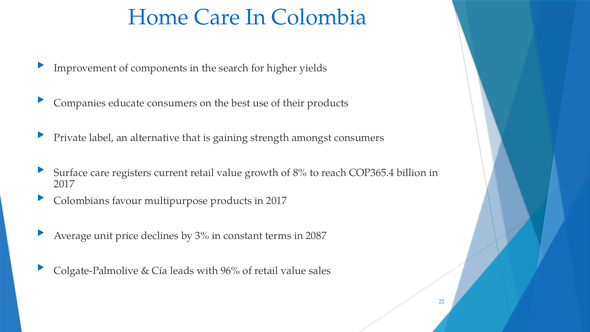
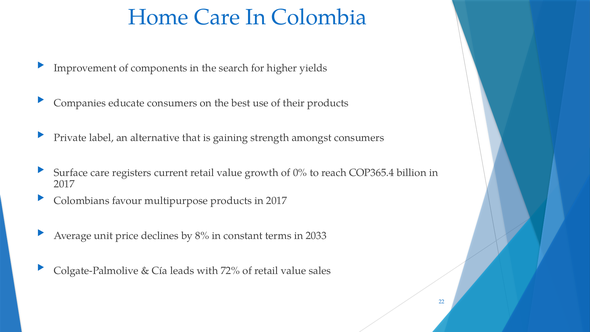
8%: 8% -> 0%
3%: 3% -> 8%
2087: 2087 -> 2033
96%: 96% -> 72%
